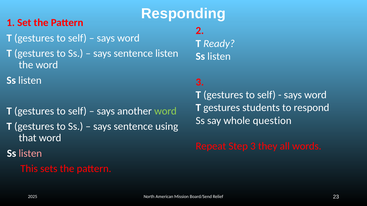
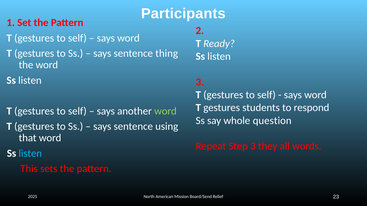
Responding: Responding -> Participants
sentence listen: listen -> thing
listen at (30, 154) colour: pink -> light blue
